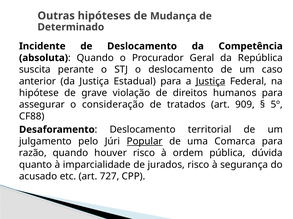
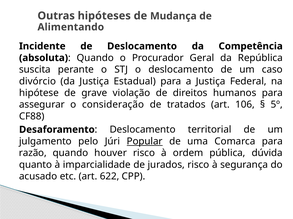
Determinado: Determinado -> Alimentando
anterior: anterior -> divórcio
Justiça at (211, 81) underline: present -> none
909: 909 -> 106
727: 727 -> 622
